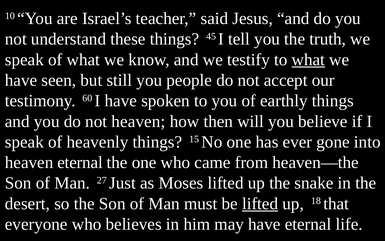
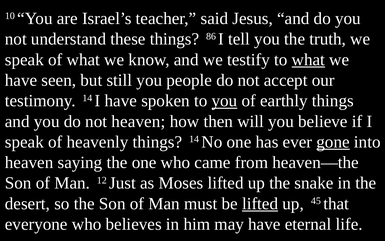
45: 45 -> 86
testimony 60: 60 -> 14
you at (224, 101) underline: none -> present
things 15: 15 -> 14
gone underline: none -> present
heaven eternal: eternal -> saying
27: 27 -> 12
18: 18 -> 45
